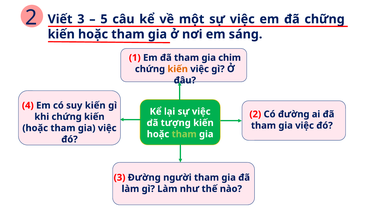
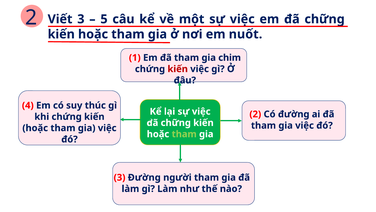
sáng: sáng -> nuốt
kiến at (178, 69) colour: orange -> red
suy kiến: kiến -> thúc
tượng at (176, 123): tượng -> chững
